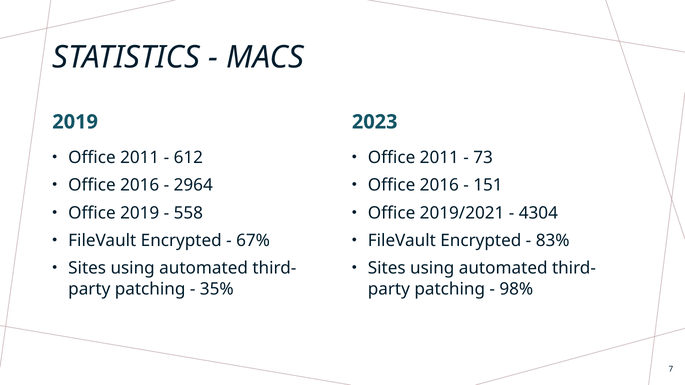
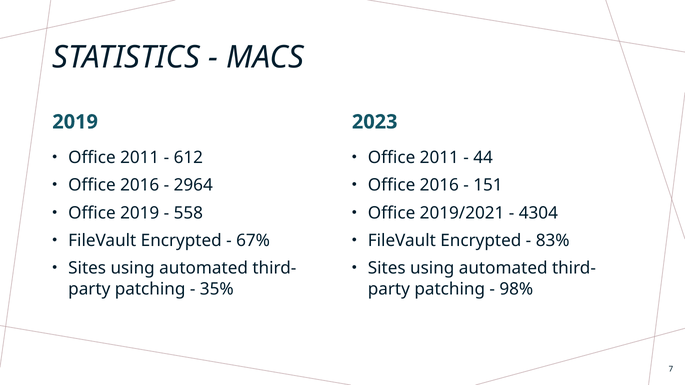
73: 73 -> 44
